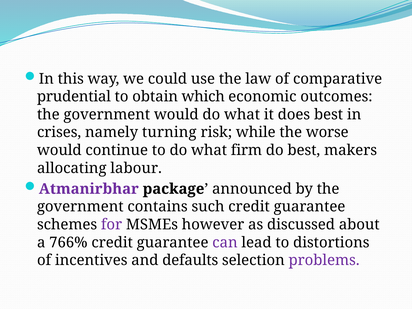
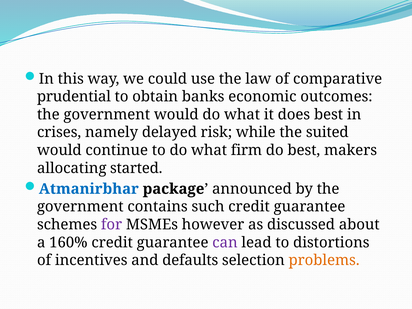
which: which -> banks
turning: turning -> delayed
worse: worse -> suited
labour: labour -> started
Atmanirbhar colour: purple -> blue
766%: 766% -> 160%
problems colour: purple -> orange
